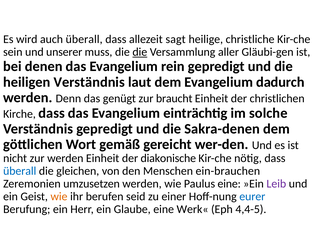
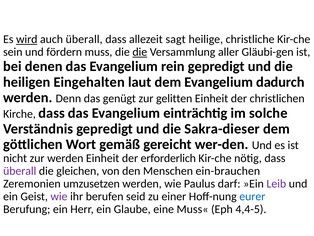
wird underline: none -> present
unserer: unserer -> fördern
heiligen Verständnis: Verständnis -> Eingehalten
braucht: braucht -> gelitten
Sakra-denen: Sakra-denen -> Sakra-dieser
diakonische: diakonische -> erforderlich
überall at (20, 171) colour: blue -> purple
Paulus eine: eine -> darf
wie at (59, 196) colour: orange -> purple
Werk«: Werk« -> Muss«
